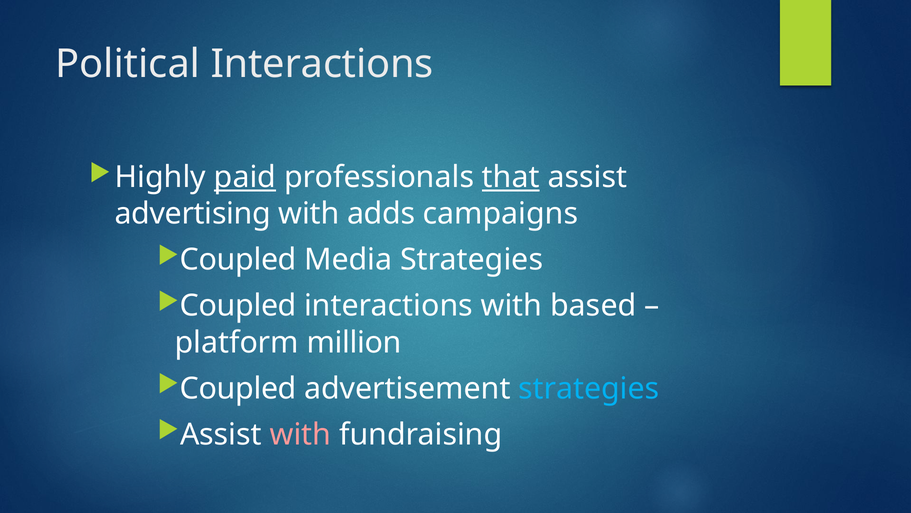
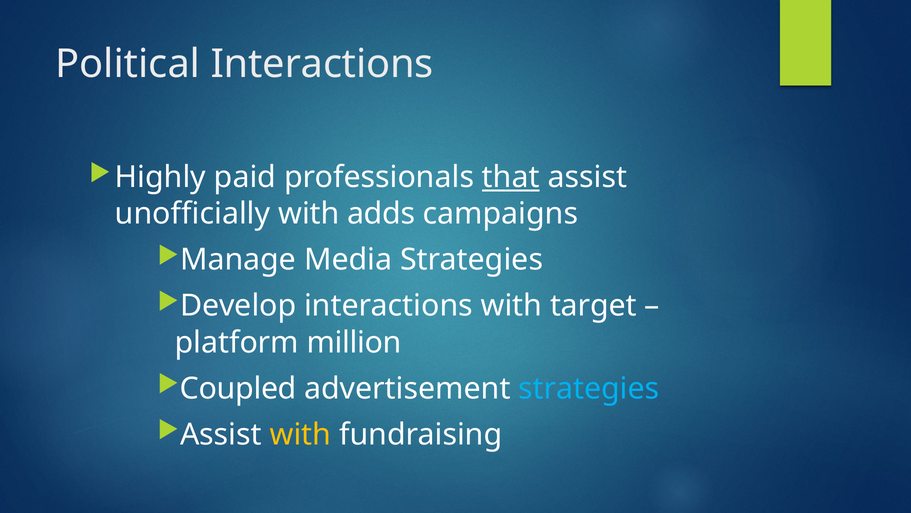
paid underline: present -> none
advertising: advertising -> unofficially
Coupled at (238, 260): Coupled -> Manage
Coupled at (238, 306): Coupled -> Develop
based: based -> target
with at (300, 434) colour: pink -> yellow
